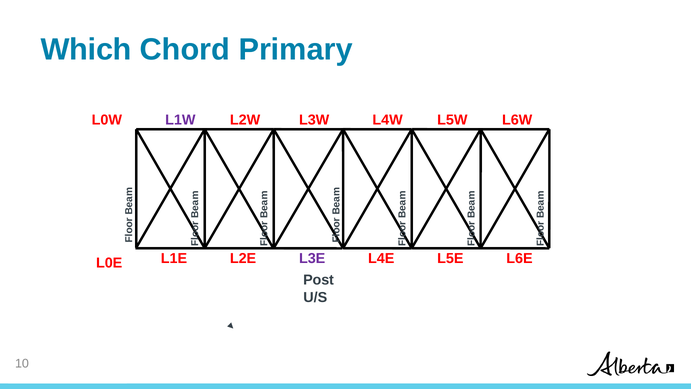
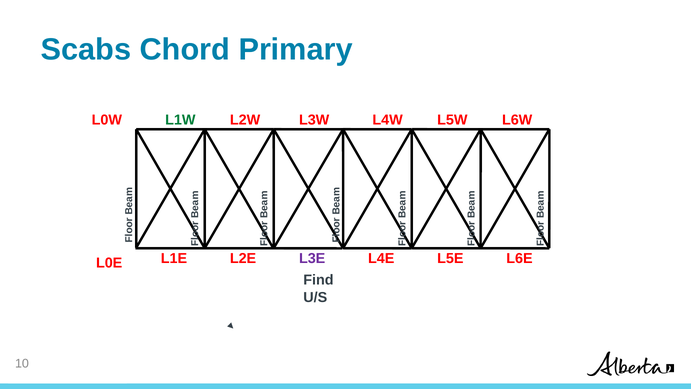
Which: Which -> Scabs
L1W colour: purple -> green
Post: Post -> Find
